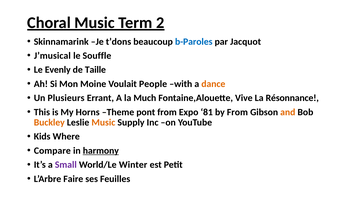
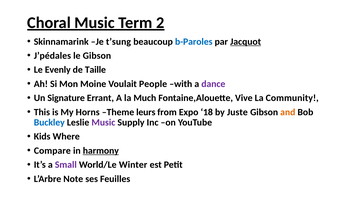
t’dons: t’dons -> t’sung
Jacquot underline: none -> present
J’musical: J’musical -> J’pédales
le Souffle: Souffle -> Gibson
dance colour: orange -> purple
Plusieurs: Plusieurs -> Signature
Résonnance: Résonnance -> Community
pont: pont -> leurs
81: 81 -> 18
by From: From -> Juste
Buckley colour: orange -> blue
Music at (103, 123) colour: orange -> purple
Faire: Faire -> Note
